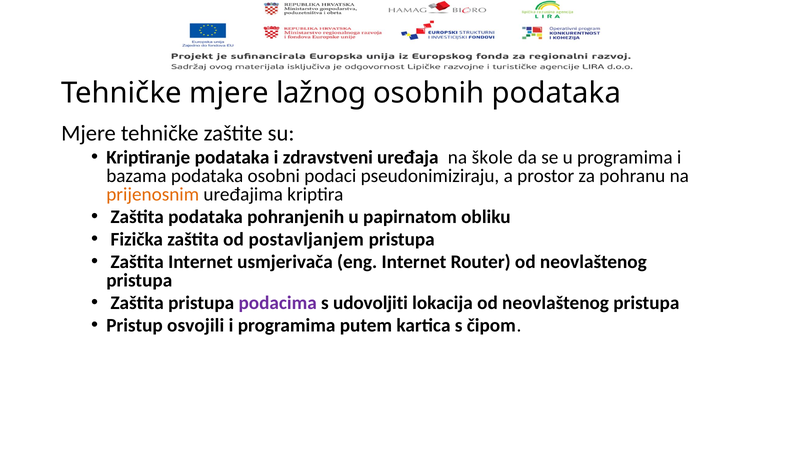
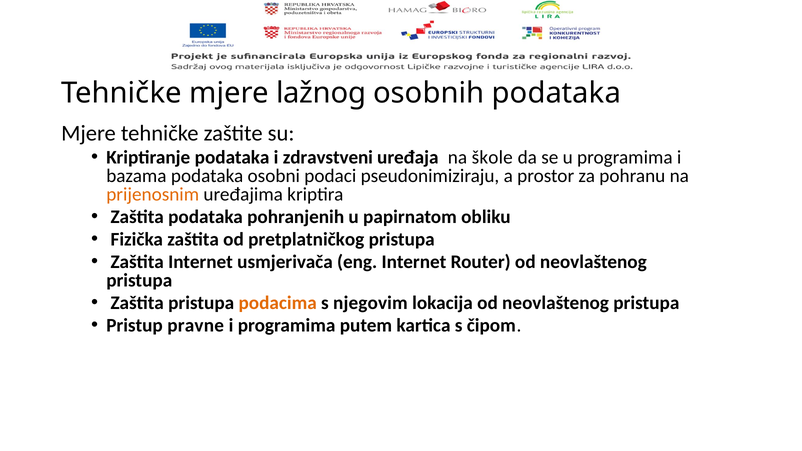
postavljanjem: postavljanjem -> pretplatničkog
podacima colour: purple -> orange
udovoljiti: udovoljiti -> njegovim
osvojili: osvojili -> pravne
